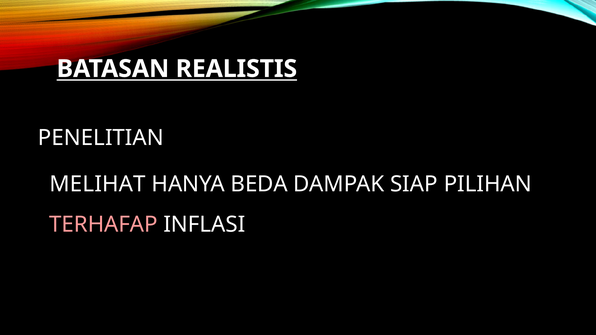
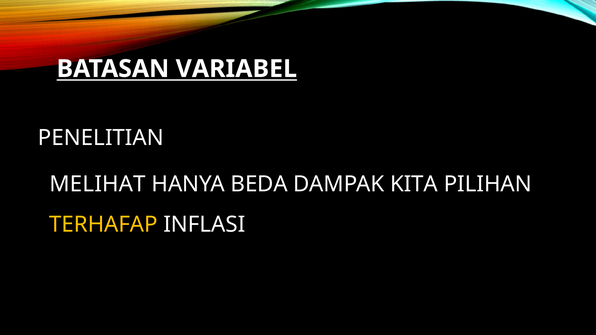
REALISTIS: REALISTIS -> VARIABEL
SIAP: SIAP -> KITA
TERHAFAP colour: pink -> yellow
